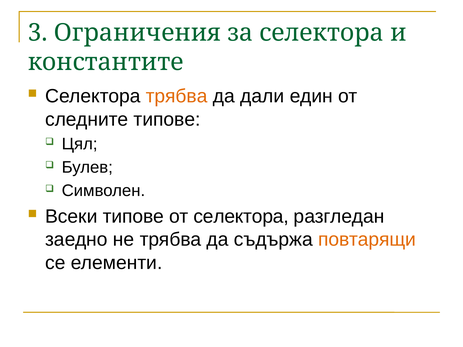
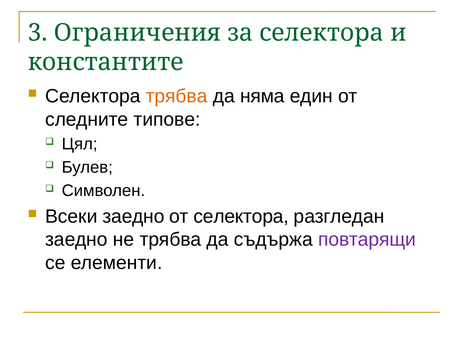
дали: дали -> няма
Всеки типове: типове -> заедно
повтарящи colour: orange -> purple
